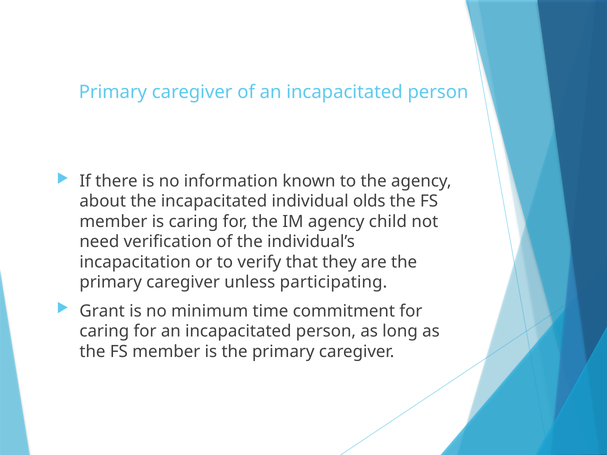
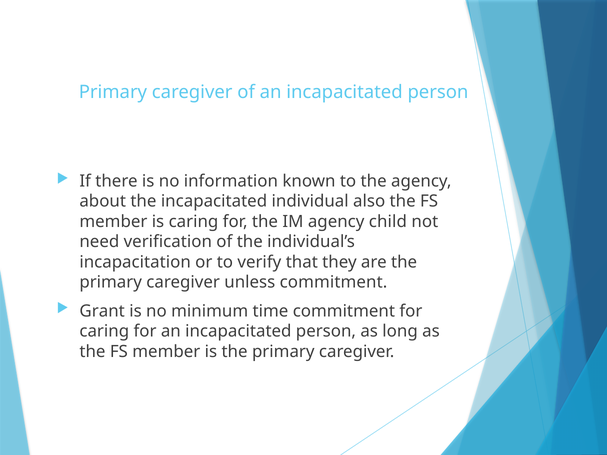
olds: olds -> also
unless participating: participating -> commitment
